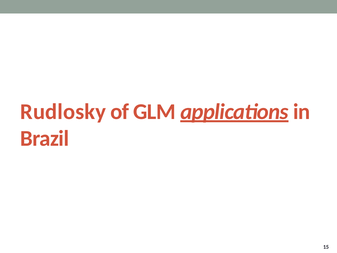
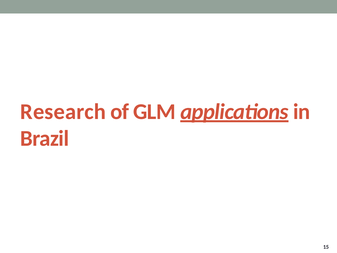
Rudlosky: Rudlosky -> Research
